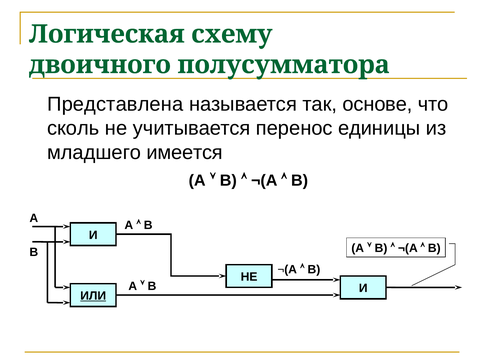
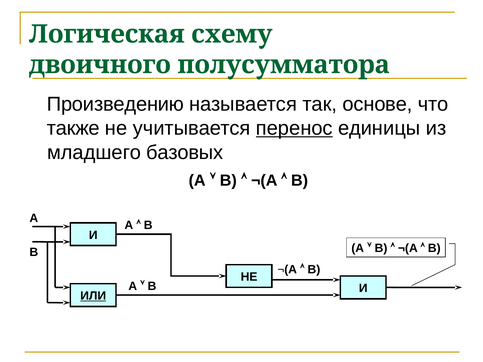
Представлена: Представлена -> Произведению
сколь: сколь -> также
перенос underline: none -> present
имеется: имеется -> базовых
